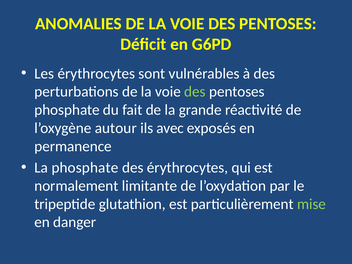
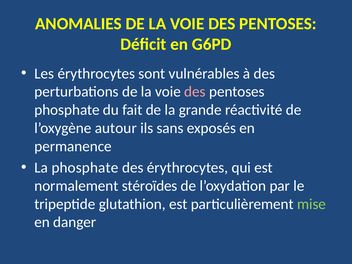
des at (195, 92) colour: light green -> pink
avec: avec -> sans
limitante: limitante -> stéroïdes
